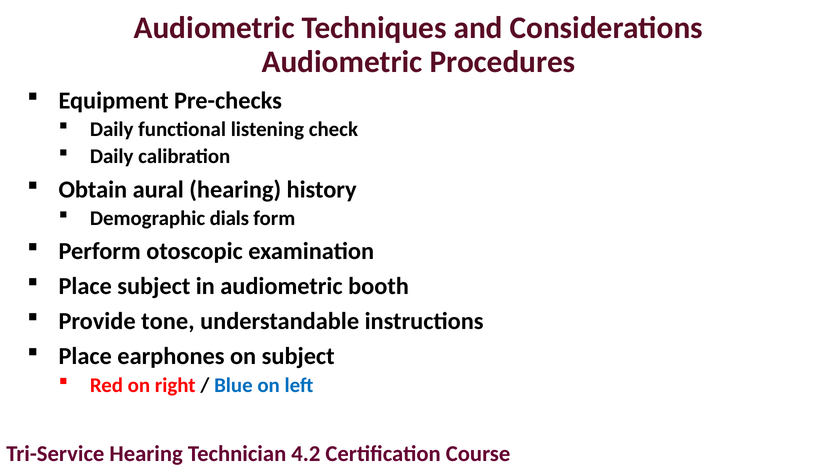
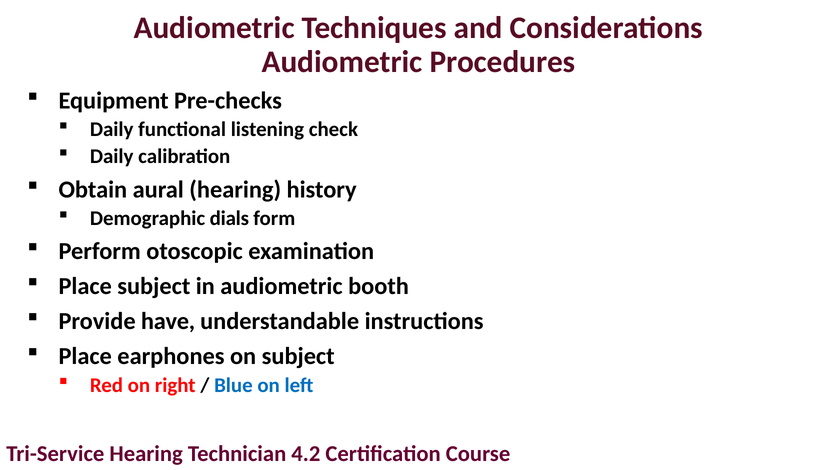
tone: tone -> have
